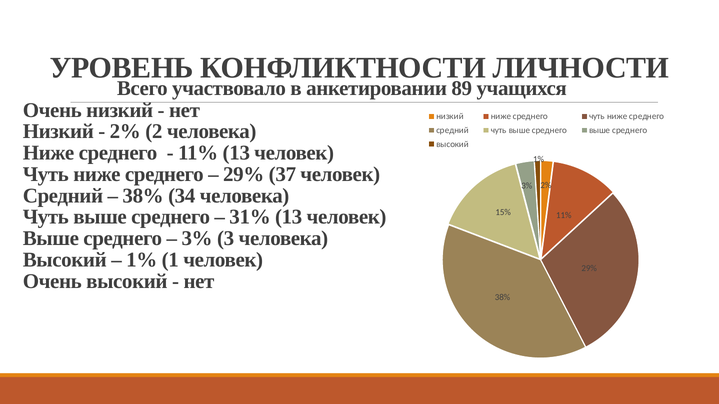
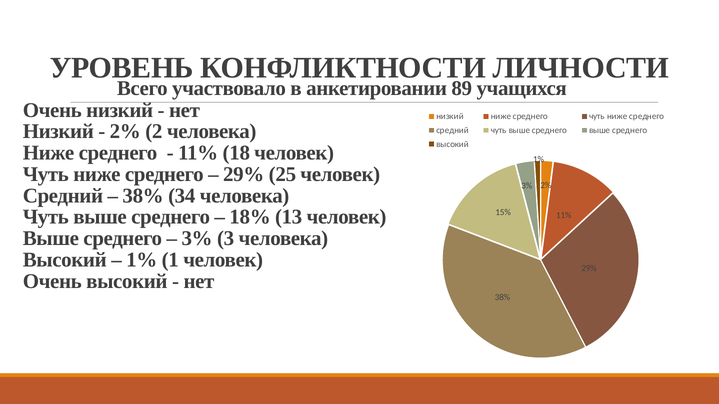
11% 13: 13 -> 18
37: 37 -> 25
31%: 31% -> 18%
